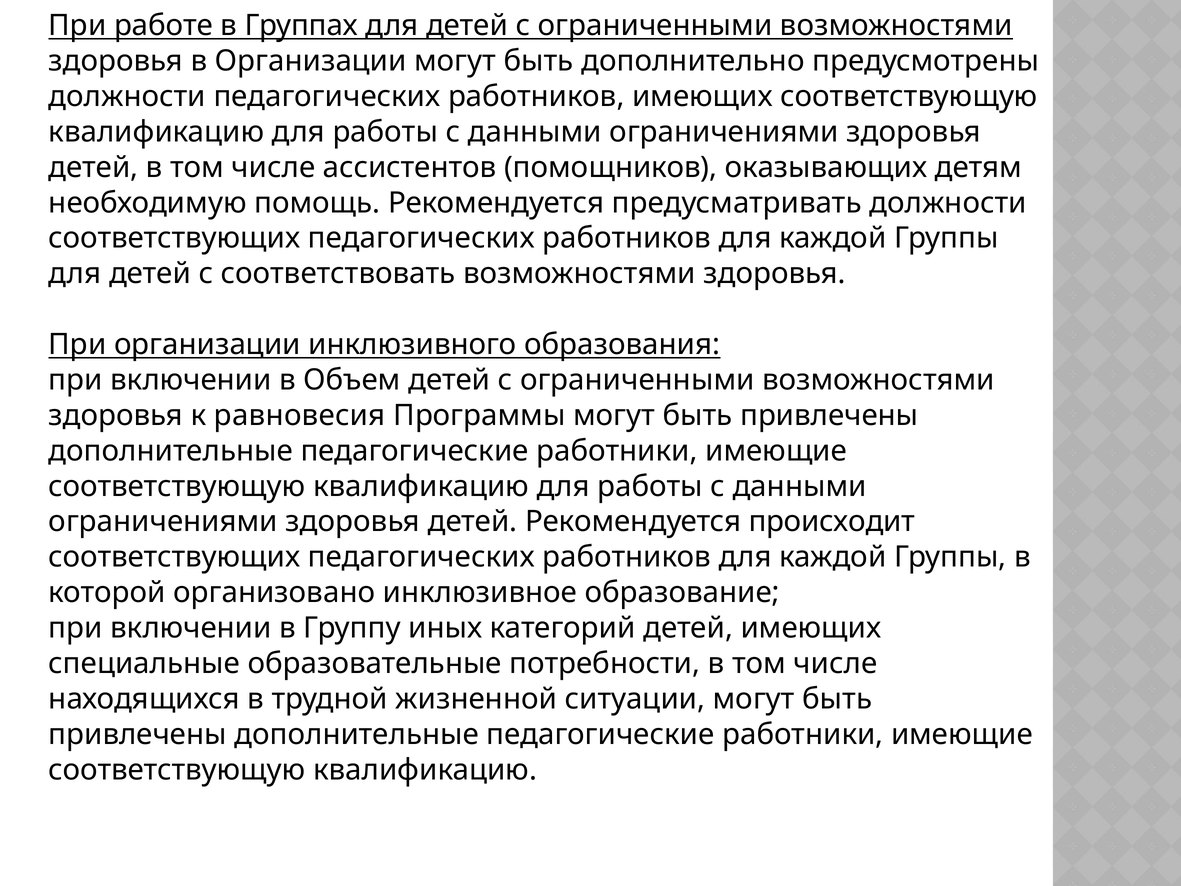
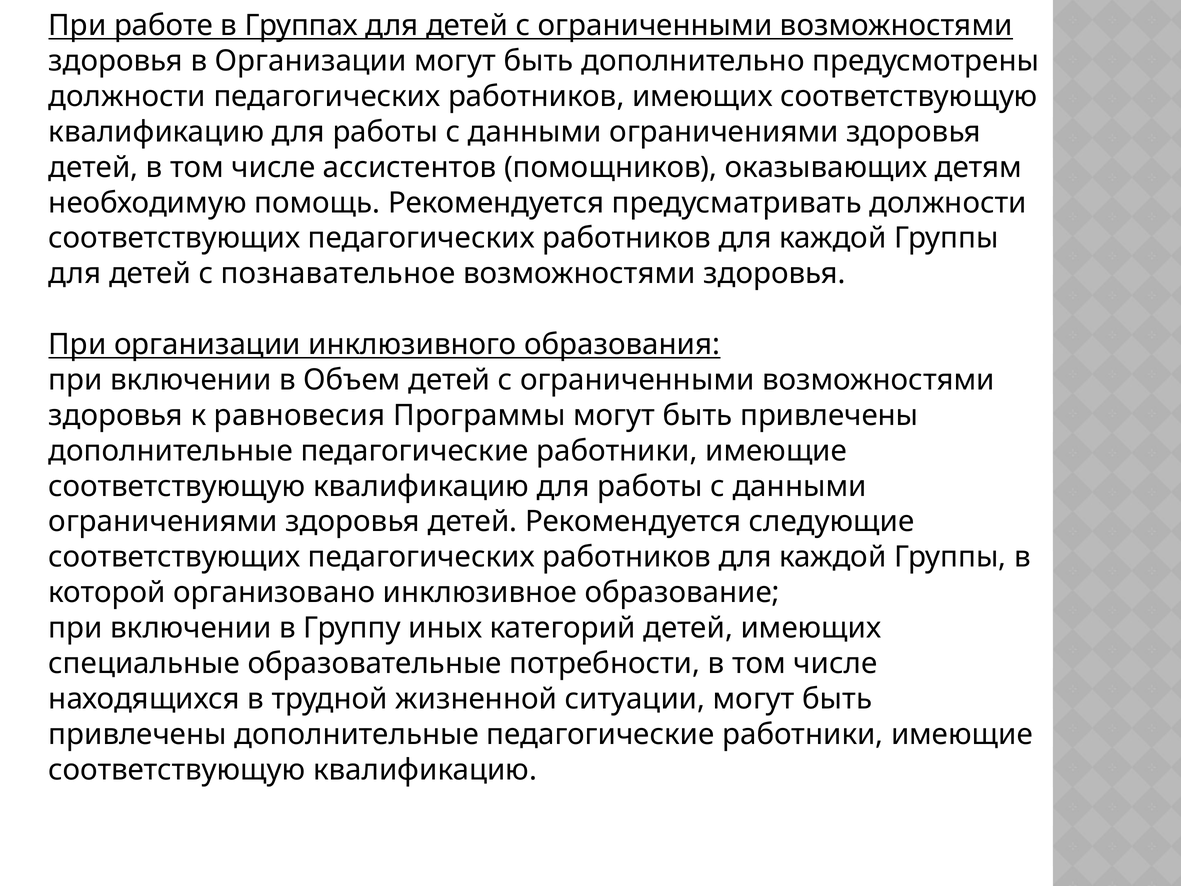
соответствовать: соответствовать -> познавательное
происходит: происходит -> следующие
